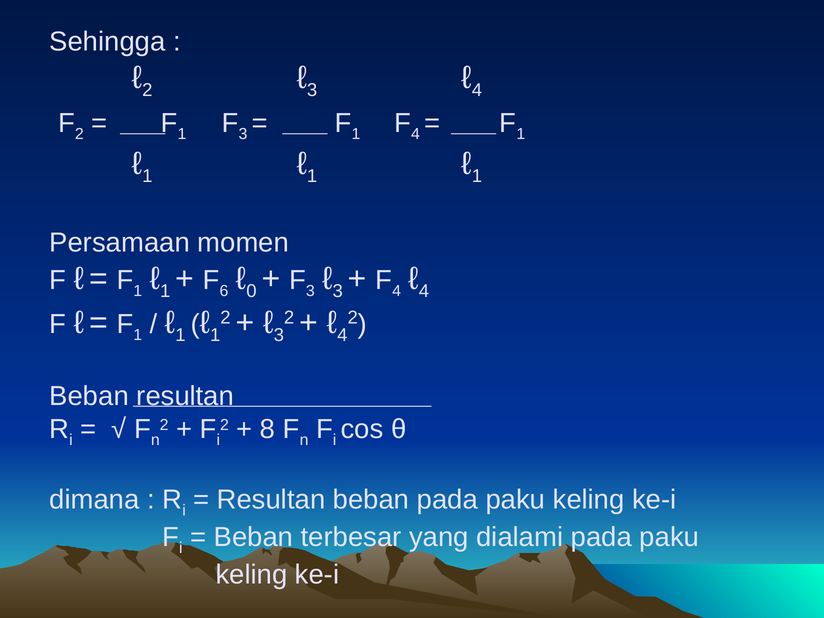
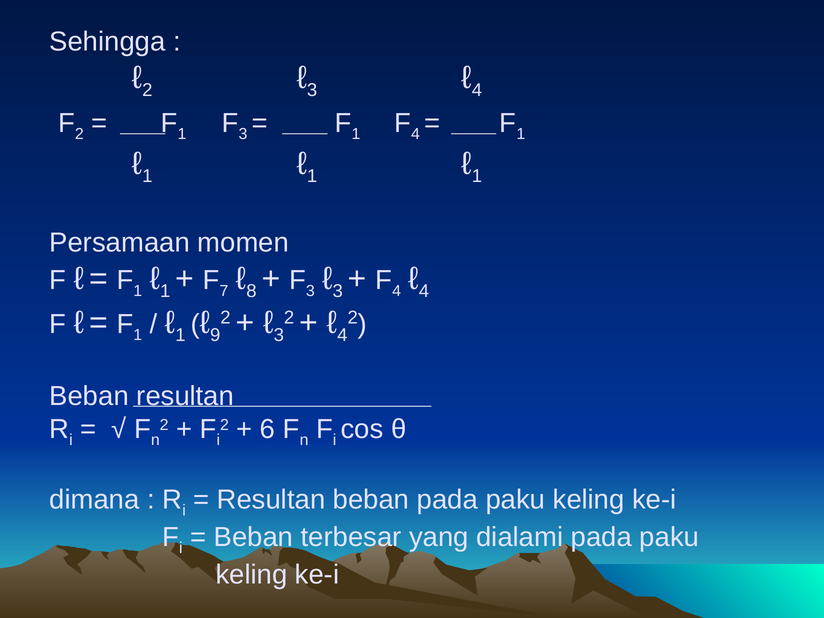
6: 6 -> 7
0: 0 -> 8
1 at (215, 335): 1 -> 9
8: 8 -> 6
